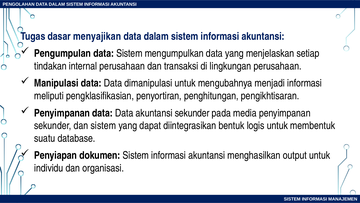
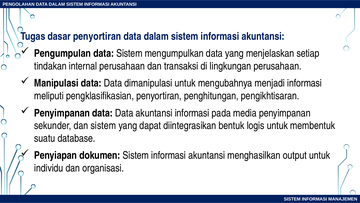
dasar menyajikan: menyajikan -> penyortiran
akuntansi sekunder: sekunder -> informasi
